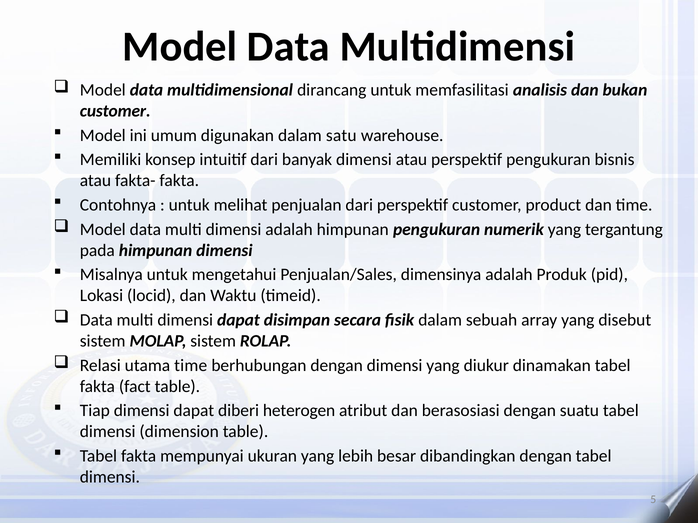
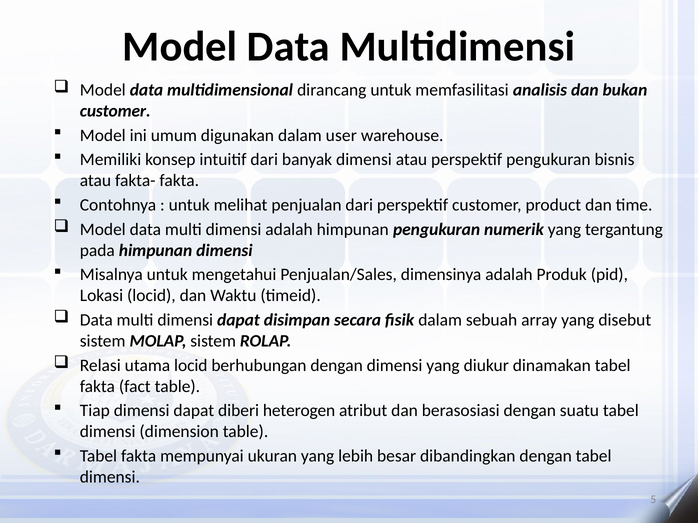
satu: satu -> user
utama time: time -> locid
